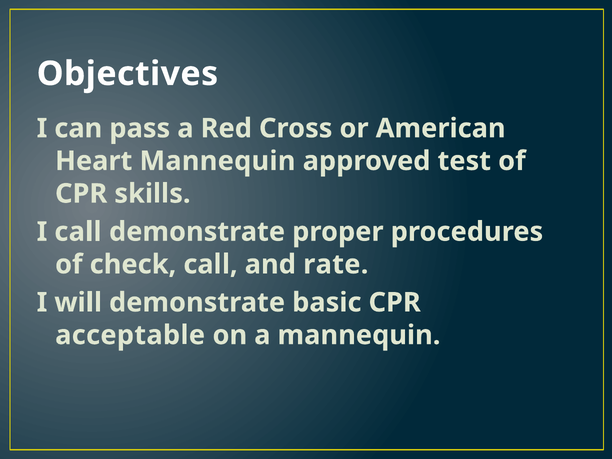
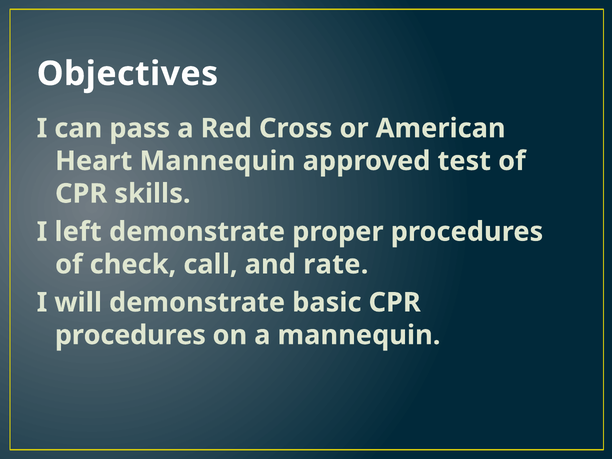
I call: call -> left
acceptable at (130, 335): acceptable -> procedures
